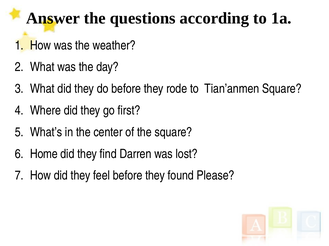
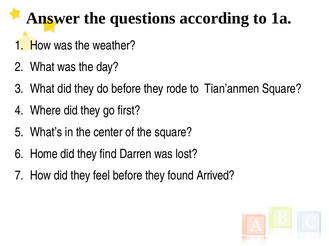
Please: Please -> Arrived
